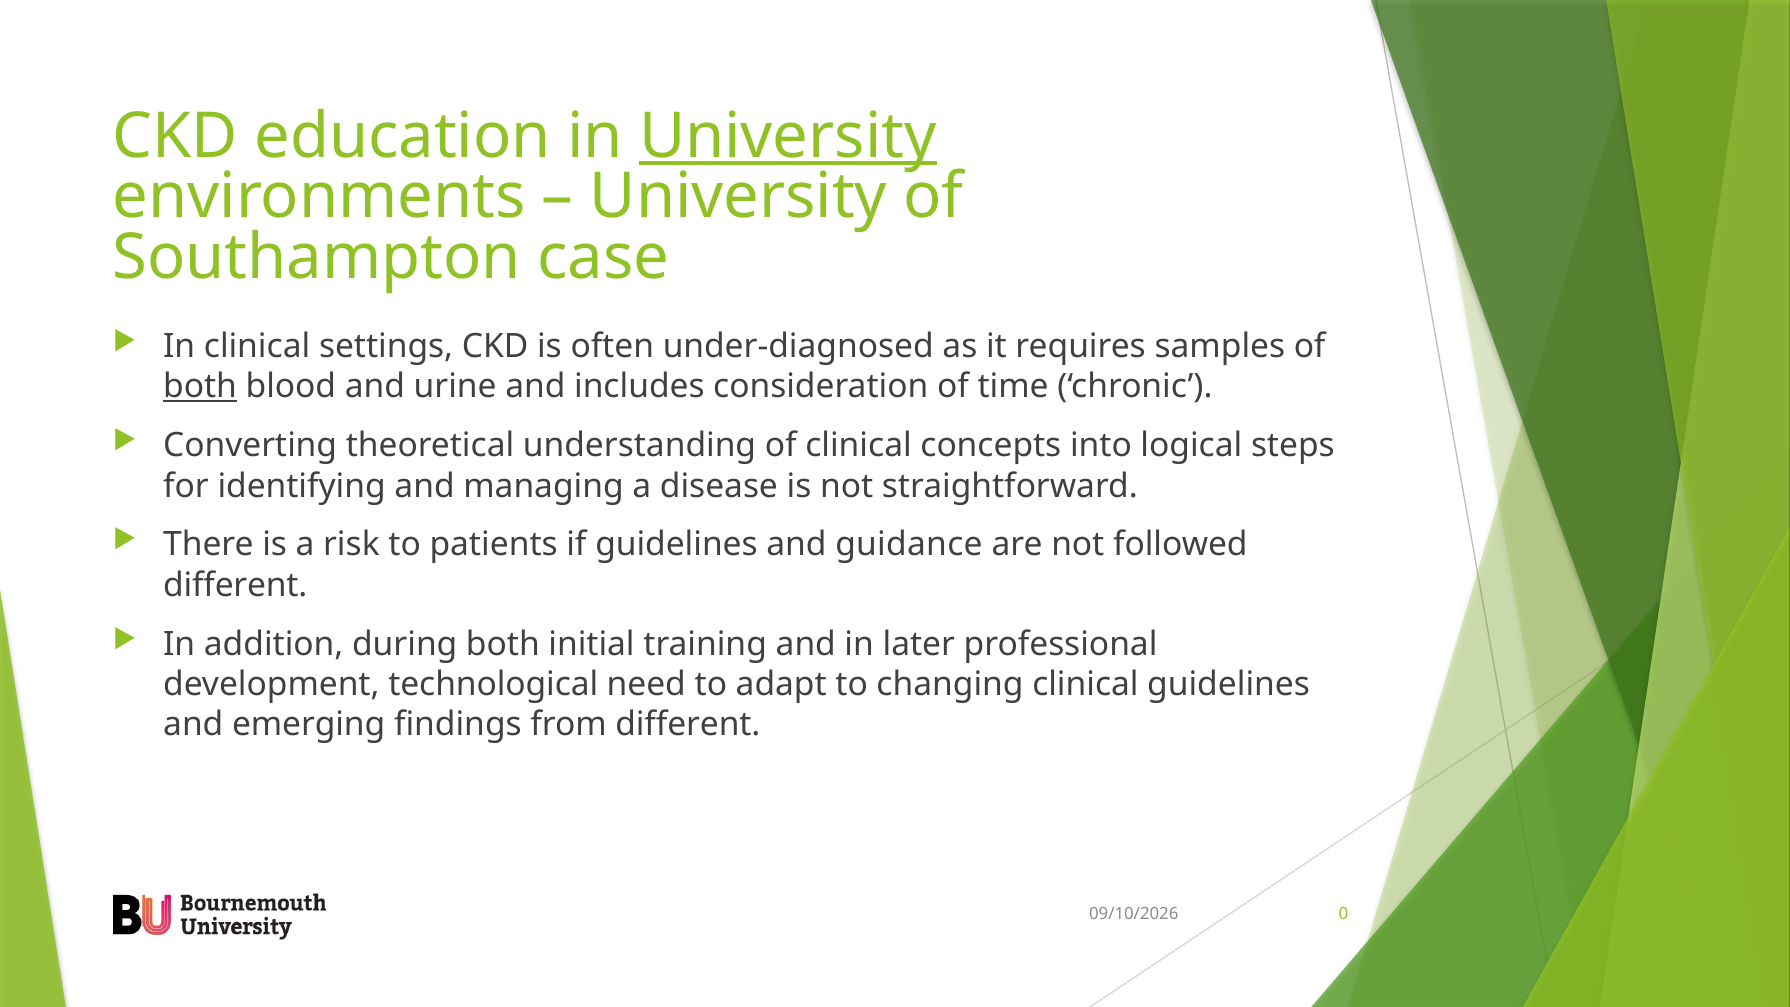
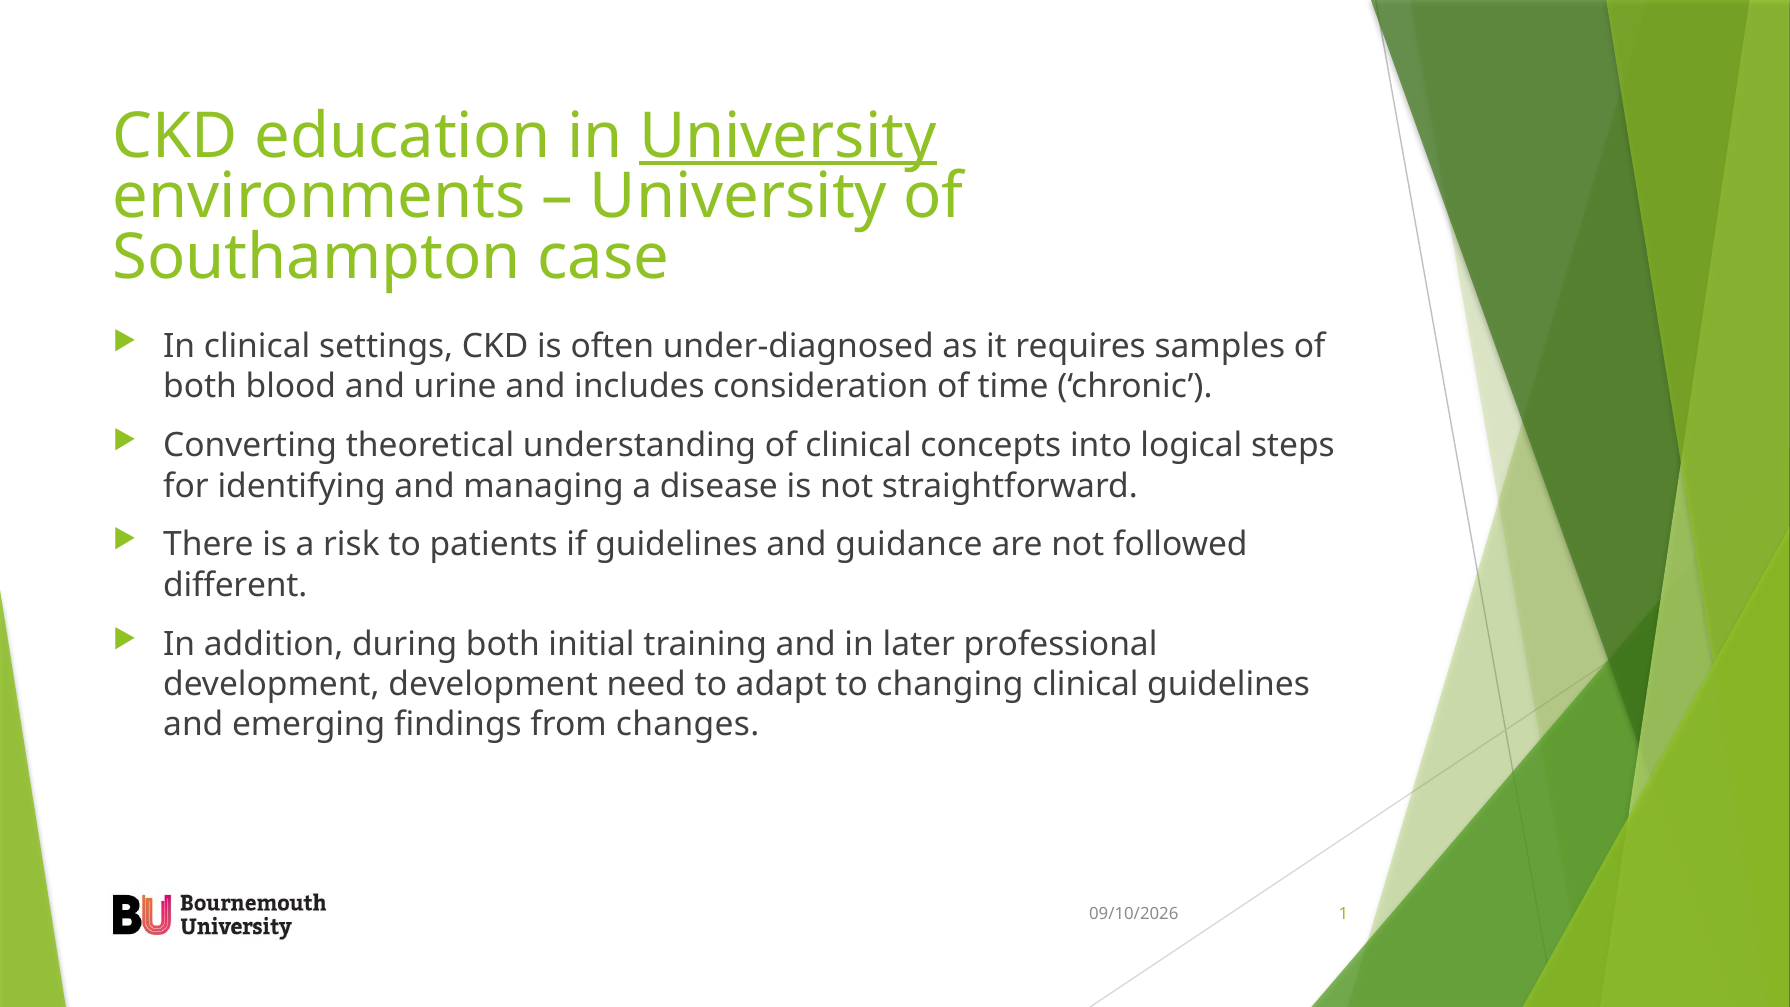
both at (200, 387) underline: present -> none
development technological: technological -> development
from different: different -> changes
0: 0 -> 1
